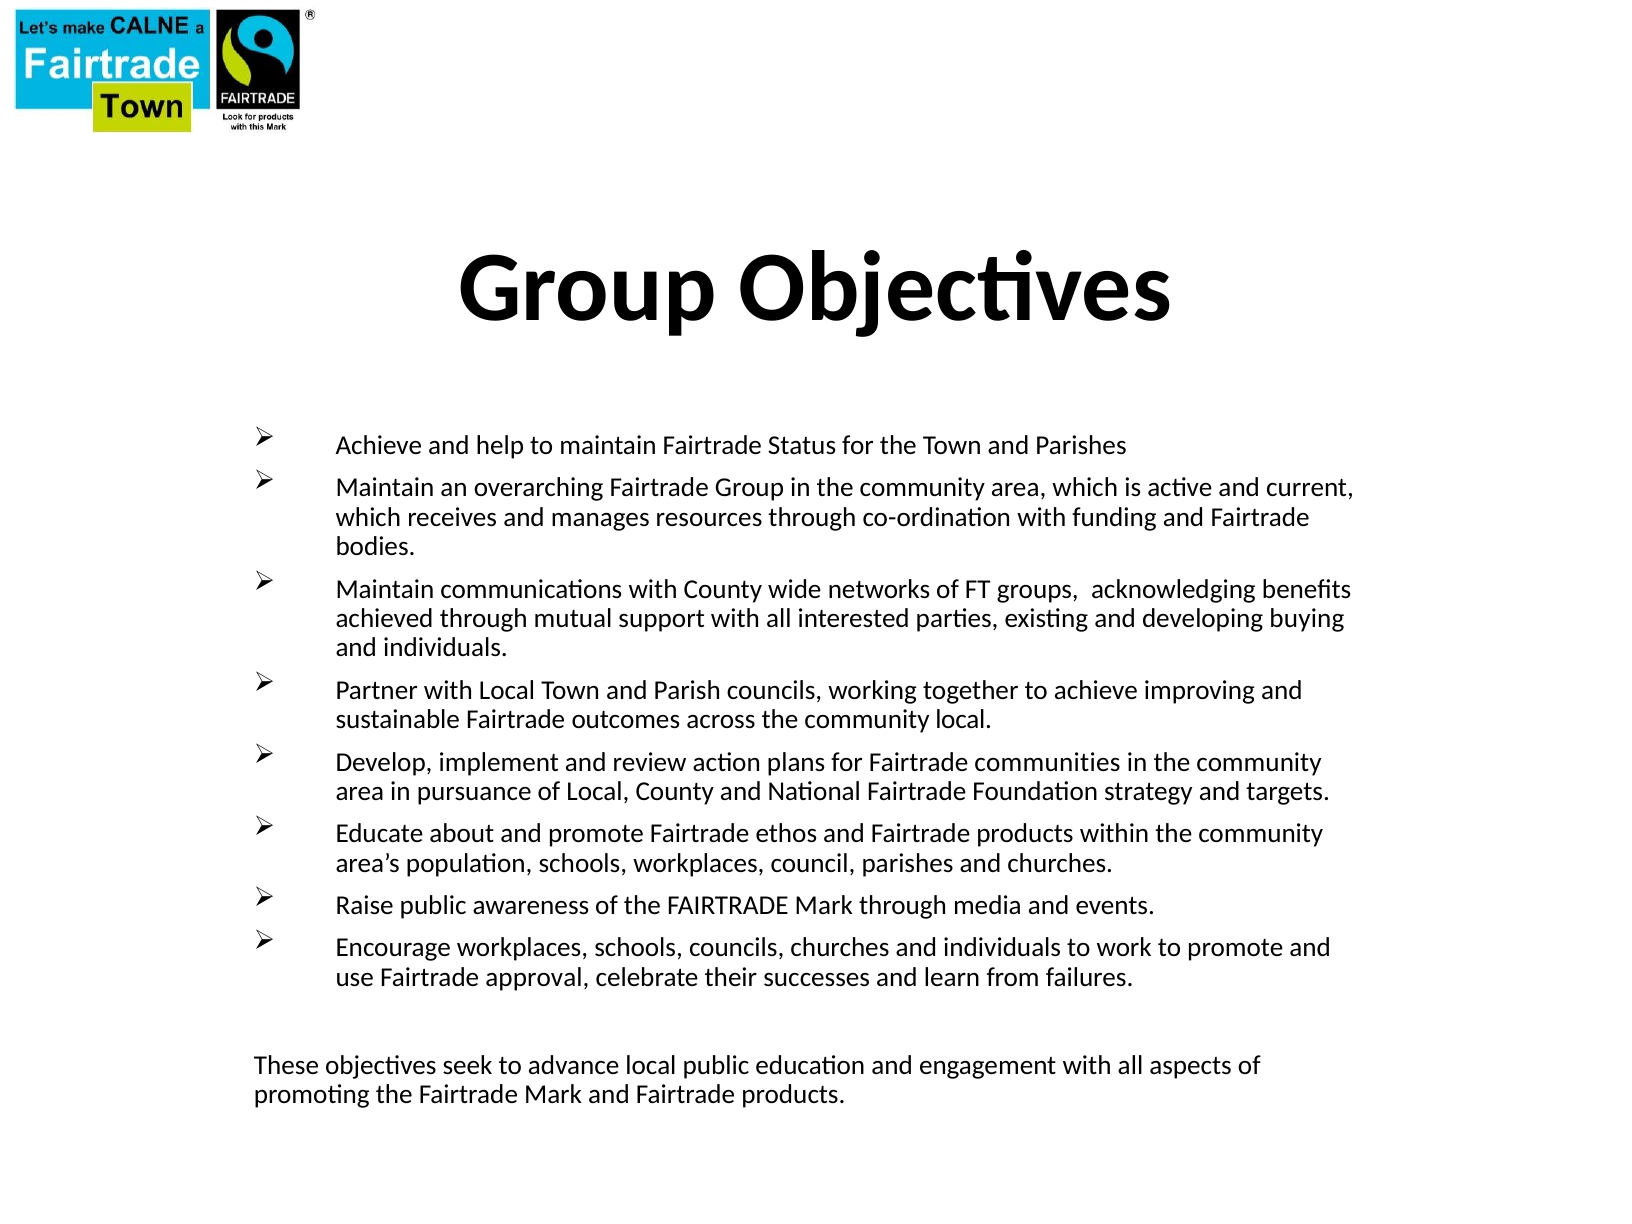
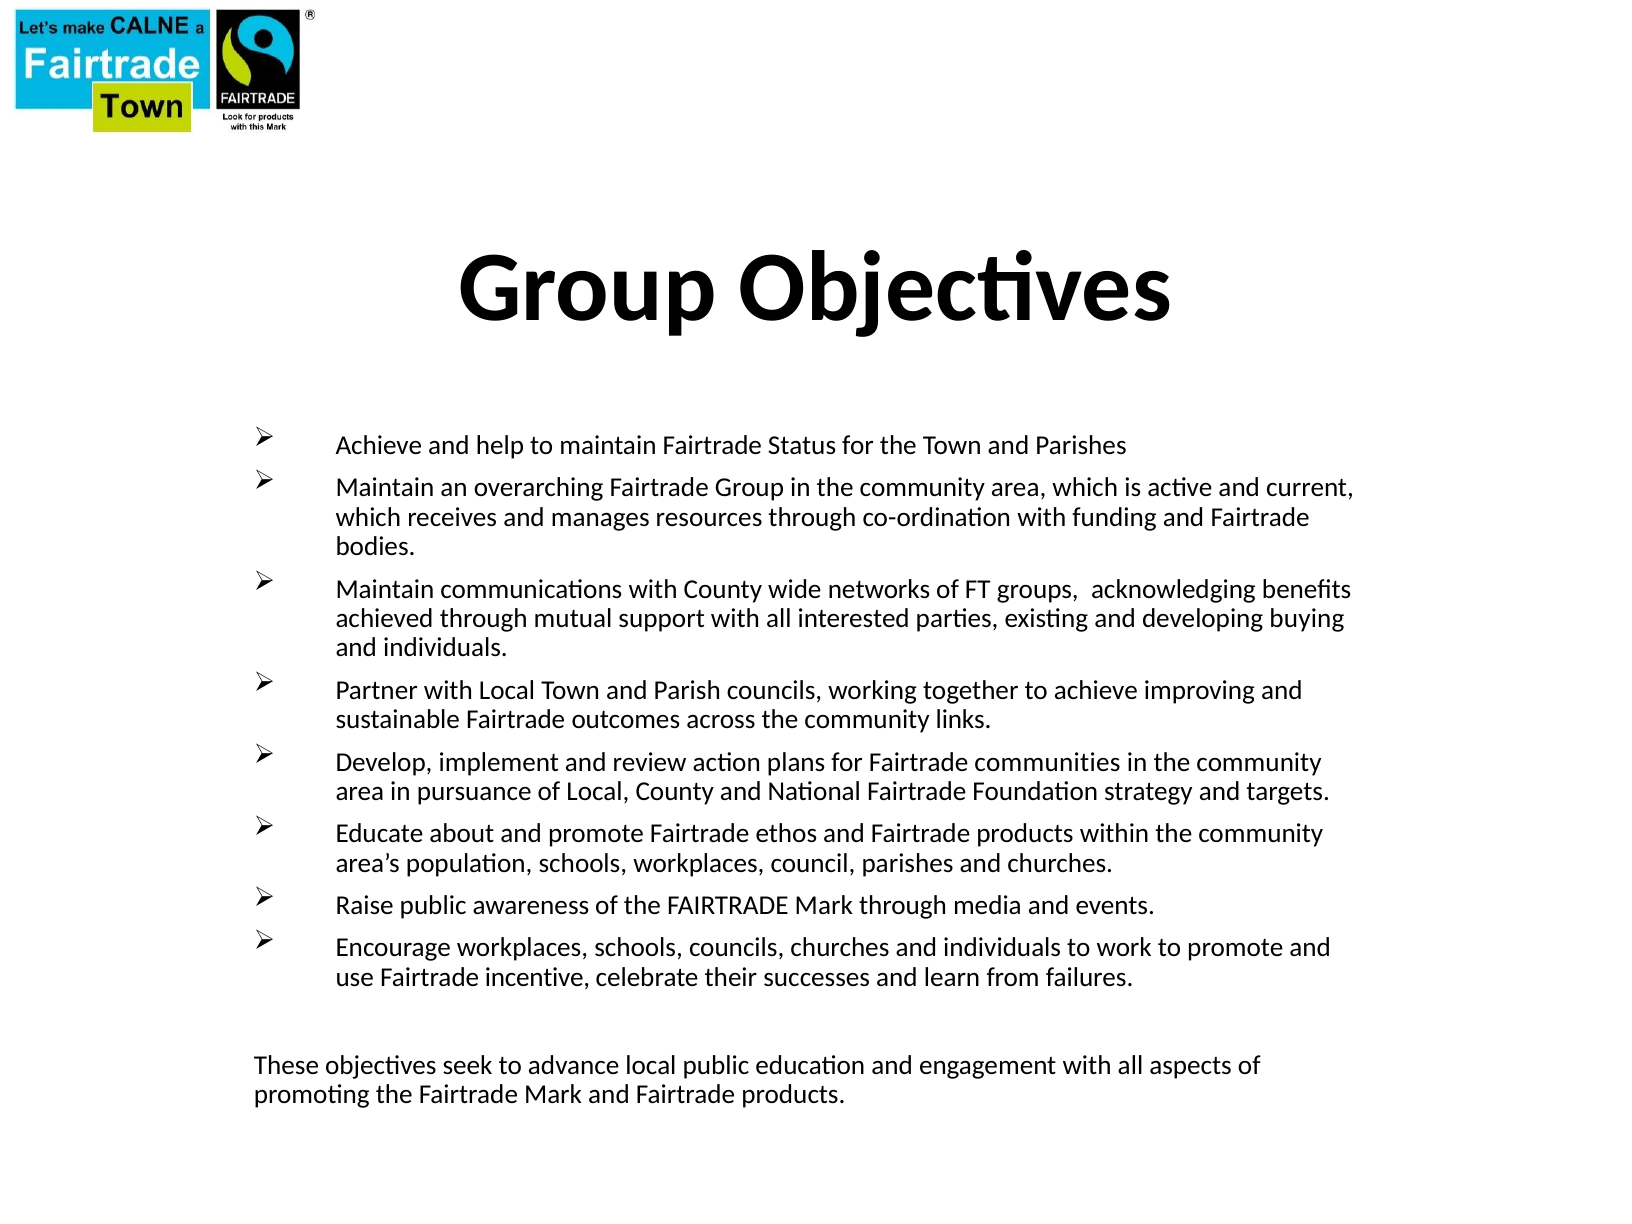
community local: local -> links
approval: approval -> incentive
